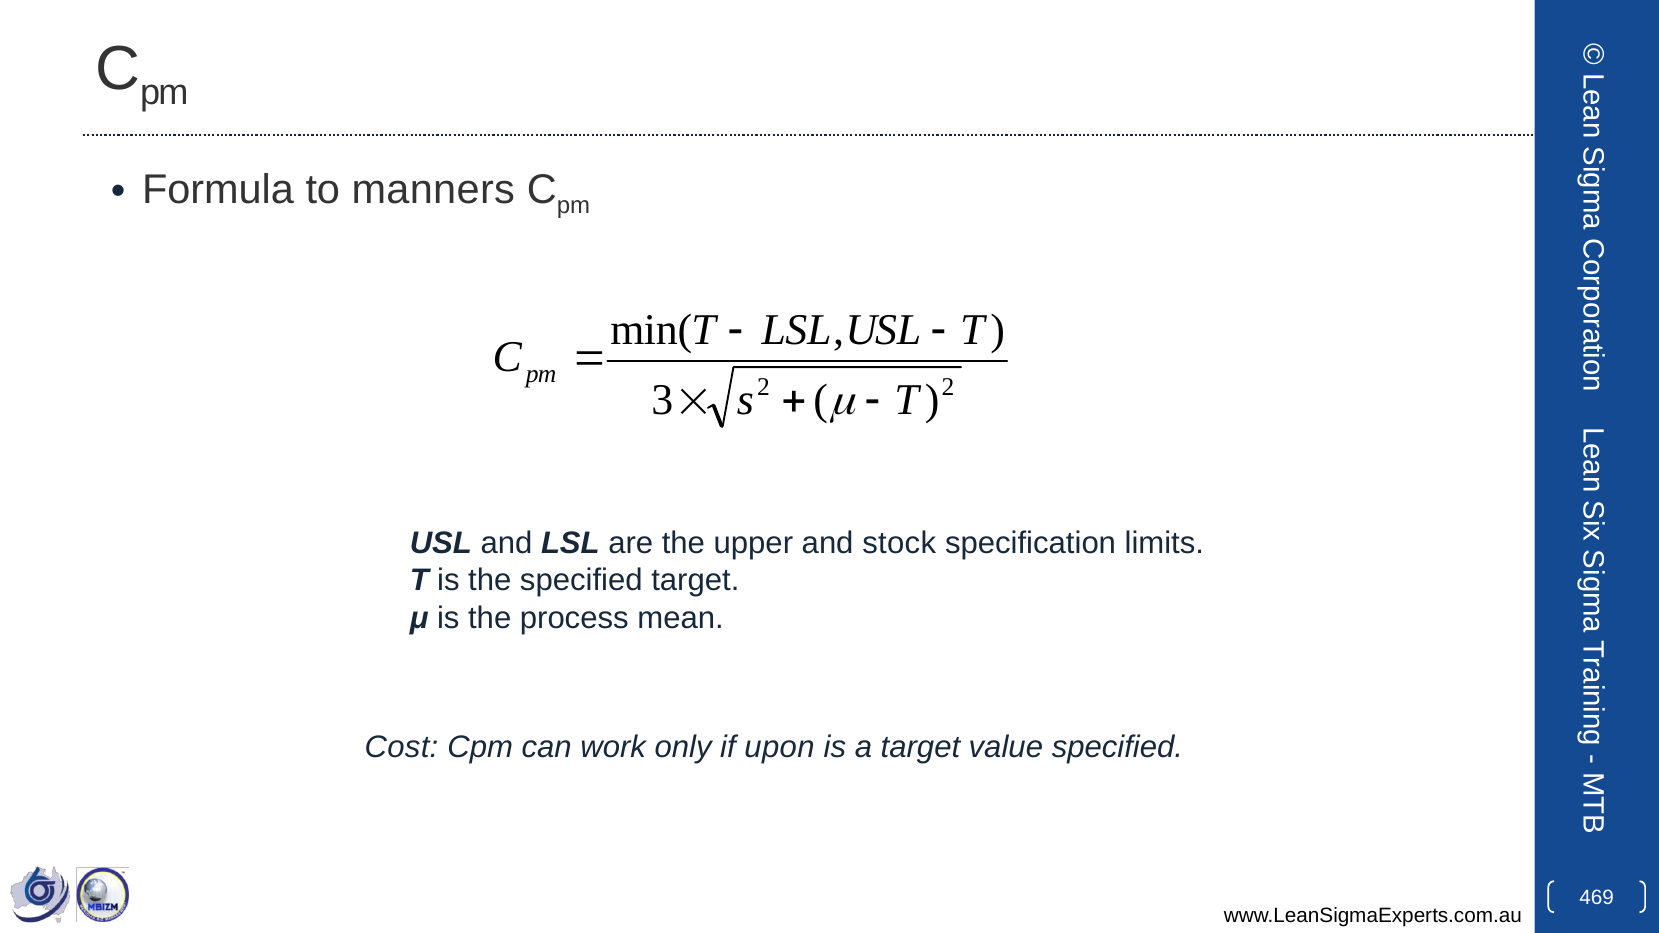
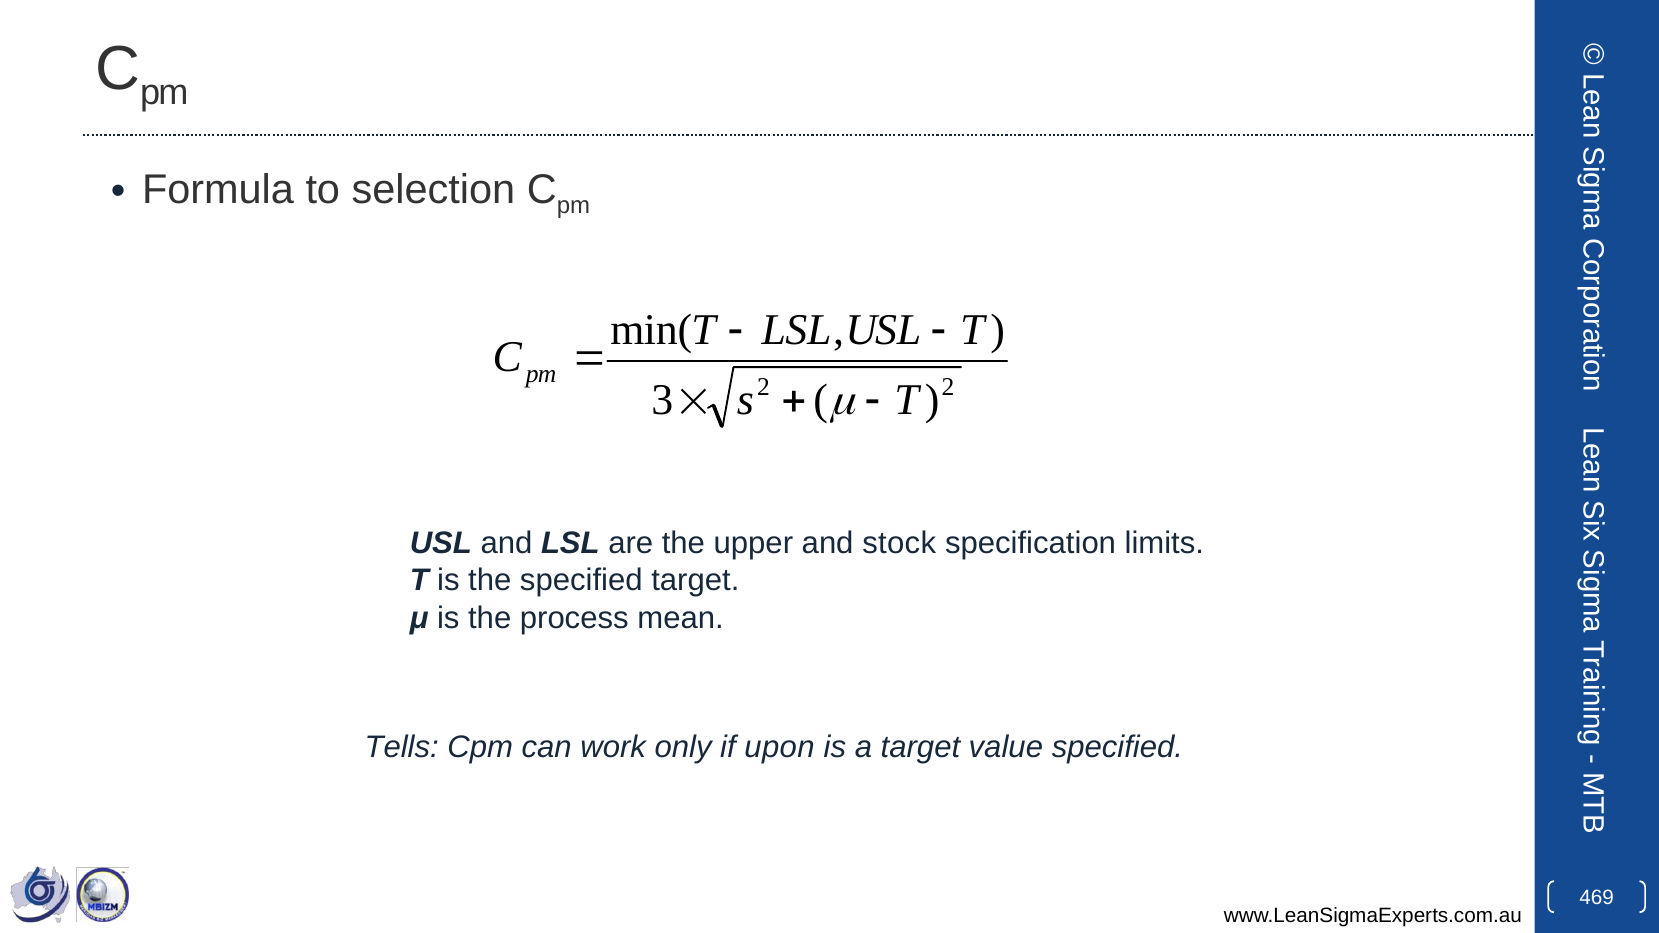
manners: manners -> selection
Cost: Cost -> Tells
